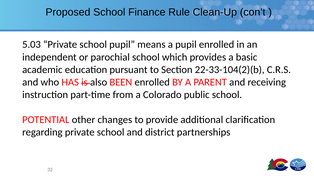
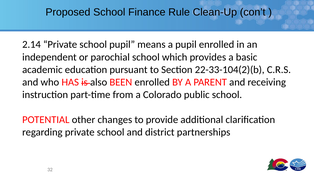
5.03: 5.03 -> 2.14
